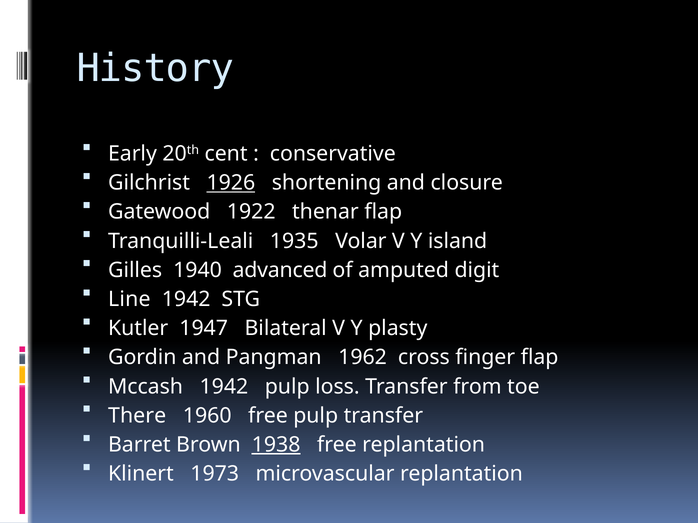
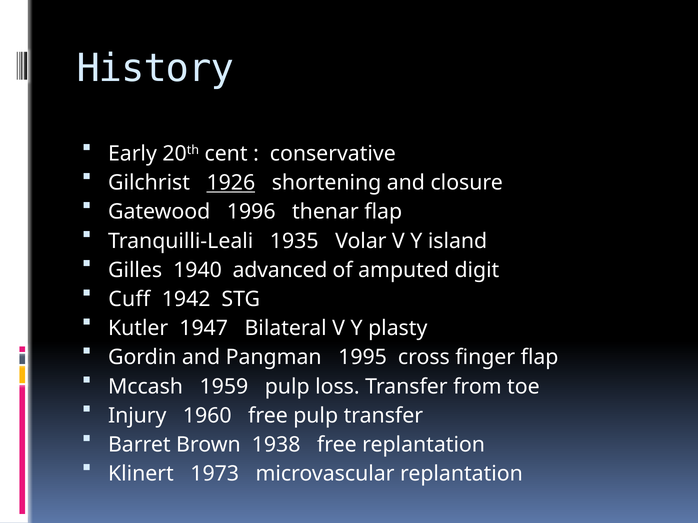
1922: 1922 -> 1996
Line: Line -> Cuff
1962: 1962 -> 1995
Mccash 1942: 1942 -> 1959
There: There -> Injury
1938 underline: present -> none
